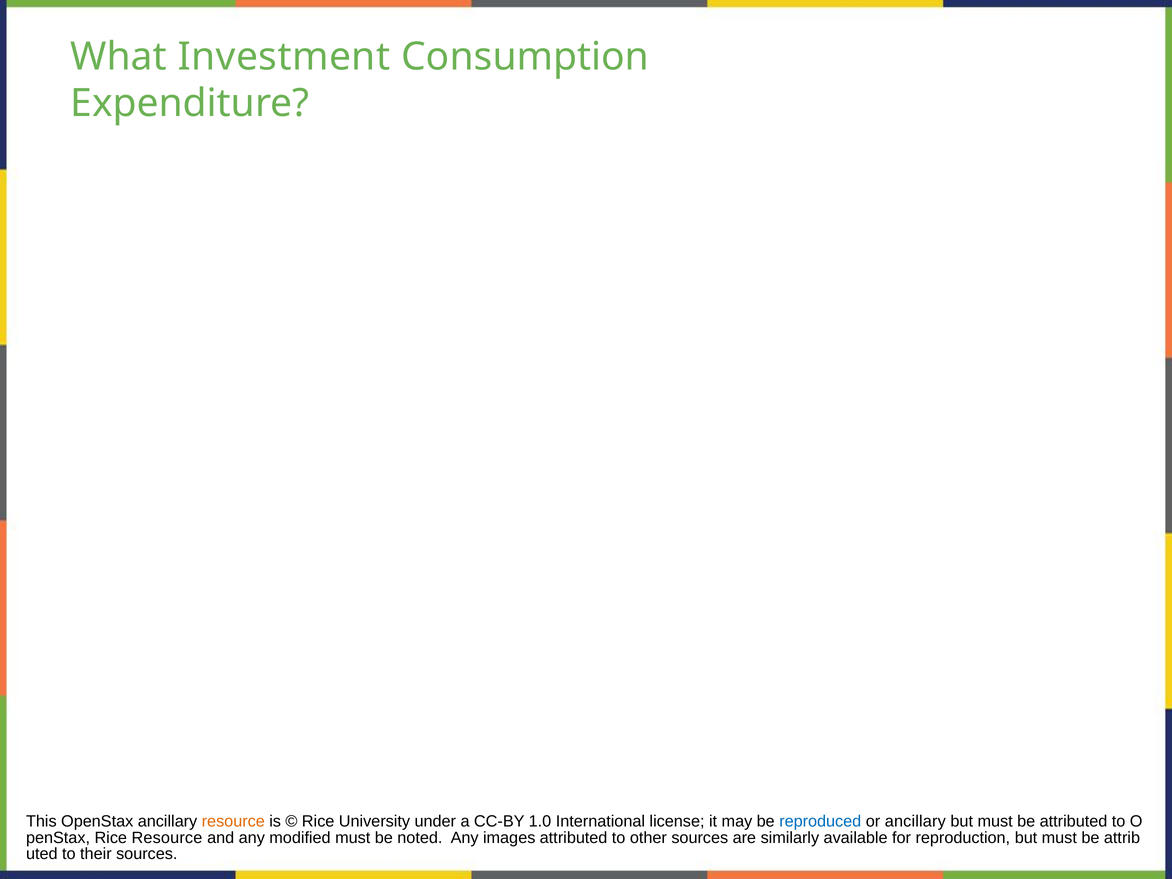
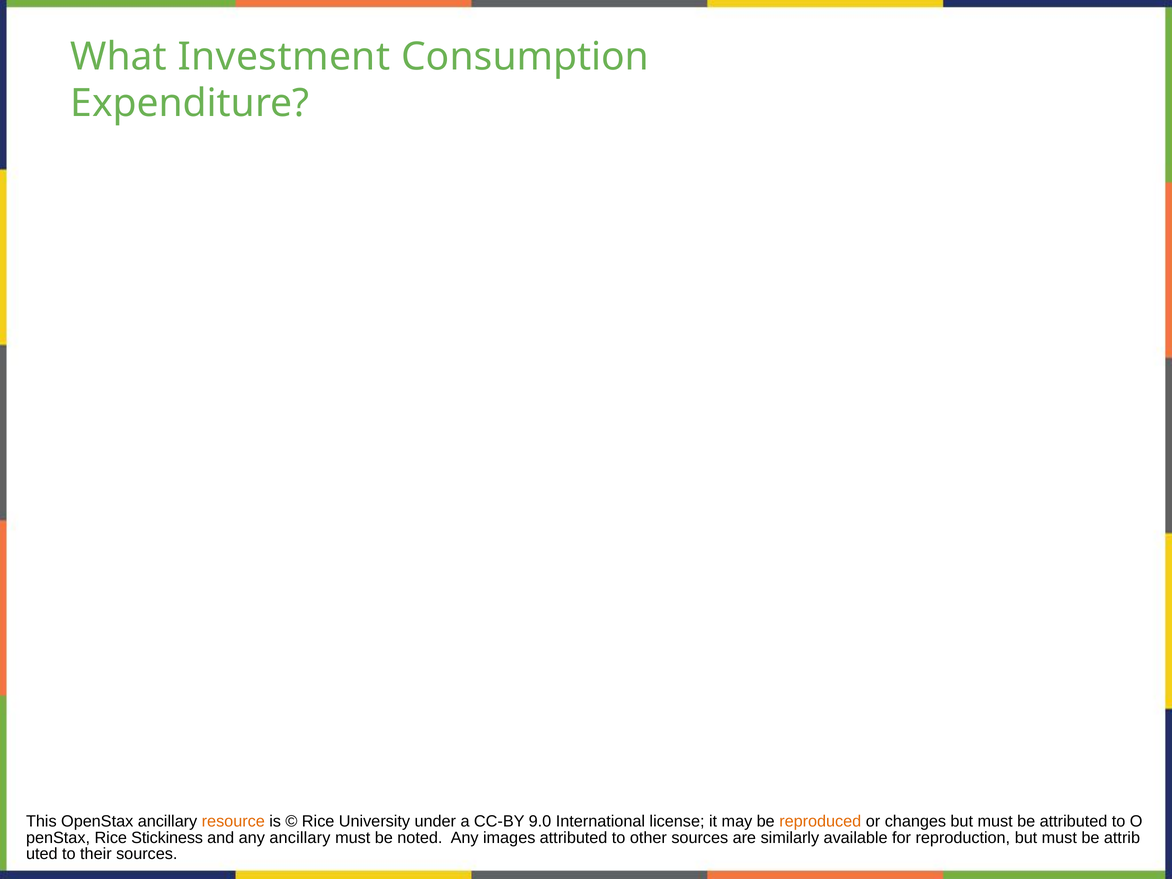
1.0: 1.0 -> 9.0
reproduced colour: blue -> orange
or ancillary: ancillary -> changes
Rice Resource: Resource -> Stickiness
any modified: modified -> ancillary
